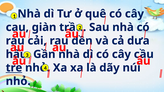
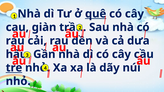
quê underline: none -> present
